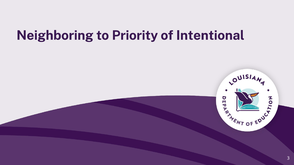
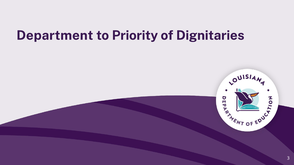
Neighboring: Neighboring -> Department
Intentional: Intentional -> Dignitaries
